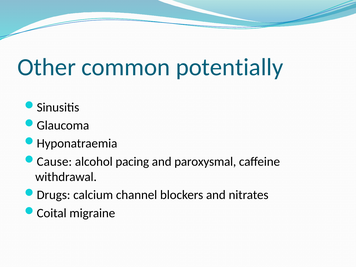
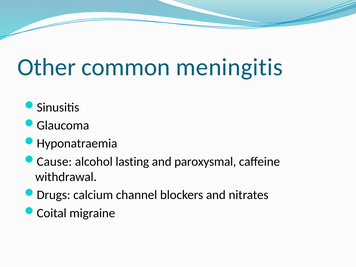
potentially: potentially -> meningitis
pacing: pacing -> lasting
